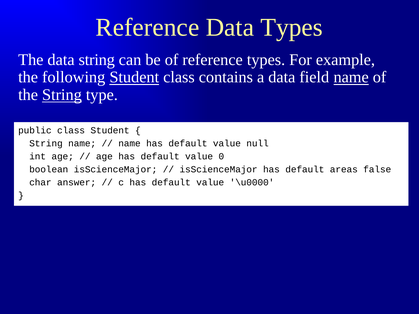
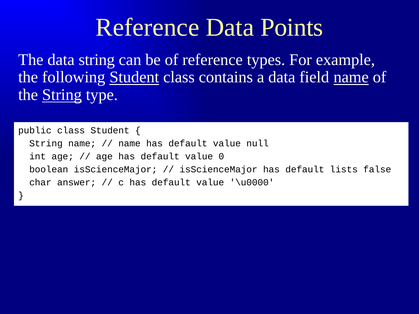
Data Types: Types -> Points
areas: areas -> lists
